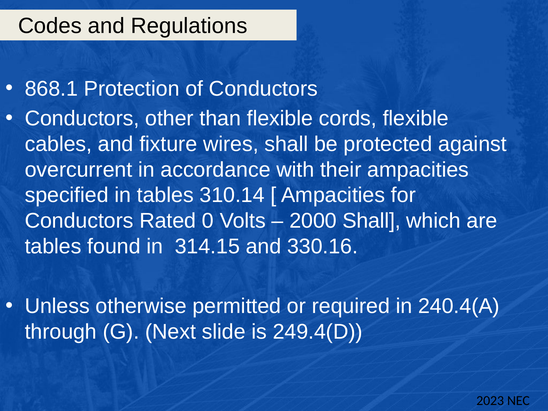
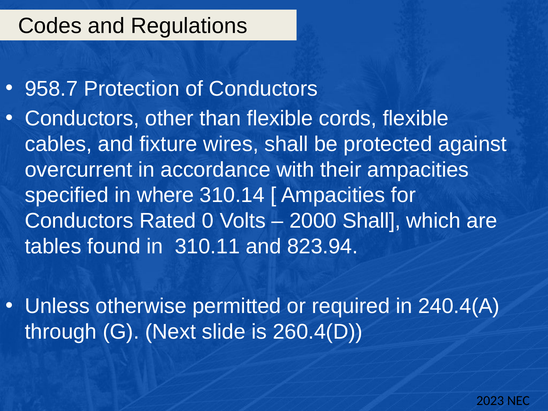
868.1: 868.1 -> 958.7
in tables: tables -> where
314.15: 314.15 -> 310.11
330.16: 330.16 -> 823.94
249.4(D: 249.4(D -> 260.4(D
